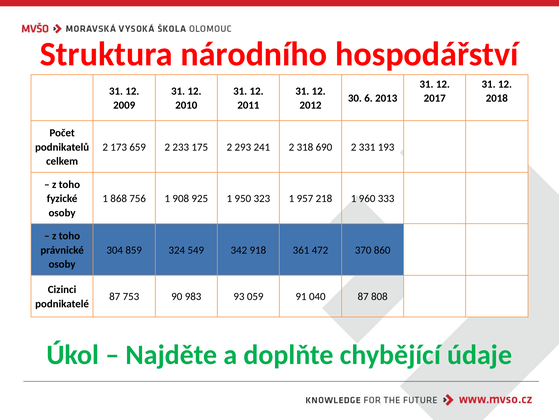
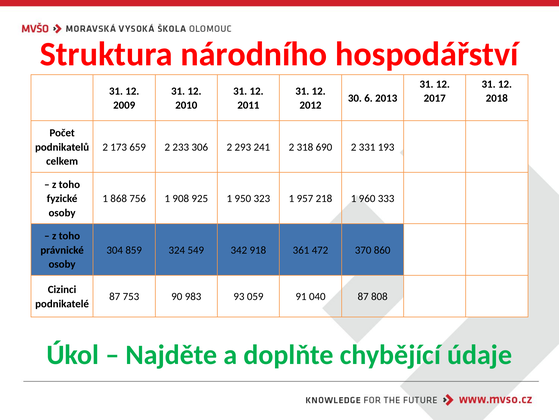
175: 175 -> 306
